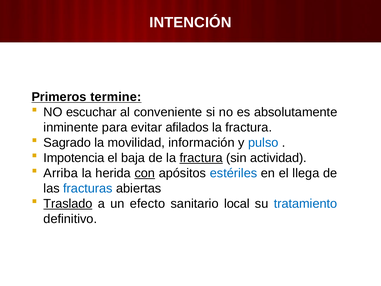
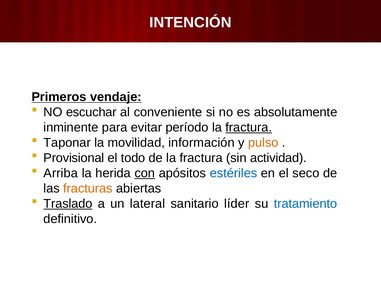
termine: termine -> vendaje
afilados: afilados -> período
fractura at (249, 127) underline: none -> present
Sagrado: Sagrado -> Taponar
pulso colour: blue -> orange
Impotencia: Impotencia -> Provisional
baja: baja -> todo
fractura at (201, 158) underline: present -> none
llega: llega -> seco
fracturas colour: blue -> orange
efecto: efecto -> lateral
local: local -> líder
